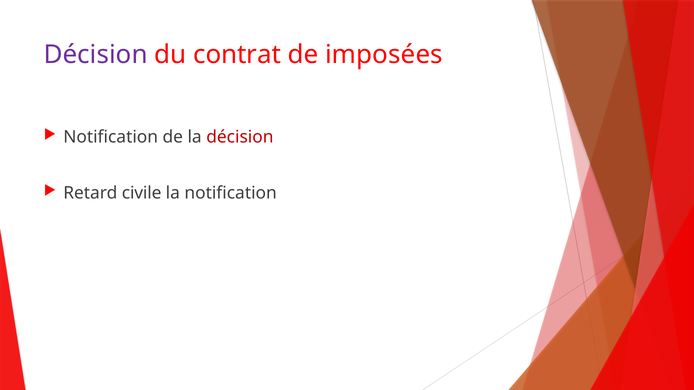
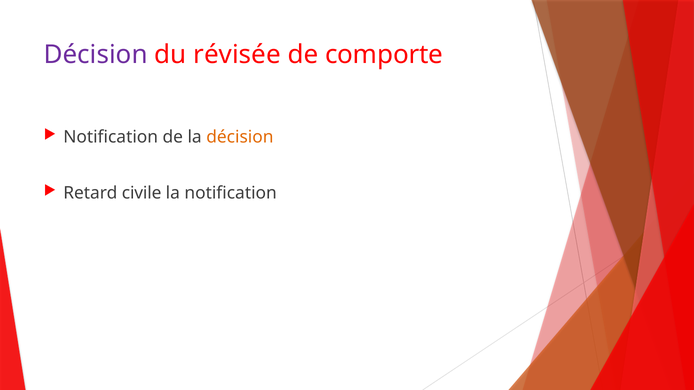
contrat: contrat -> révisée
imposées: imposées -> comporte
décision at (240, 137) colour: red -> orange
